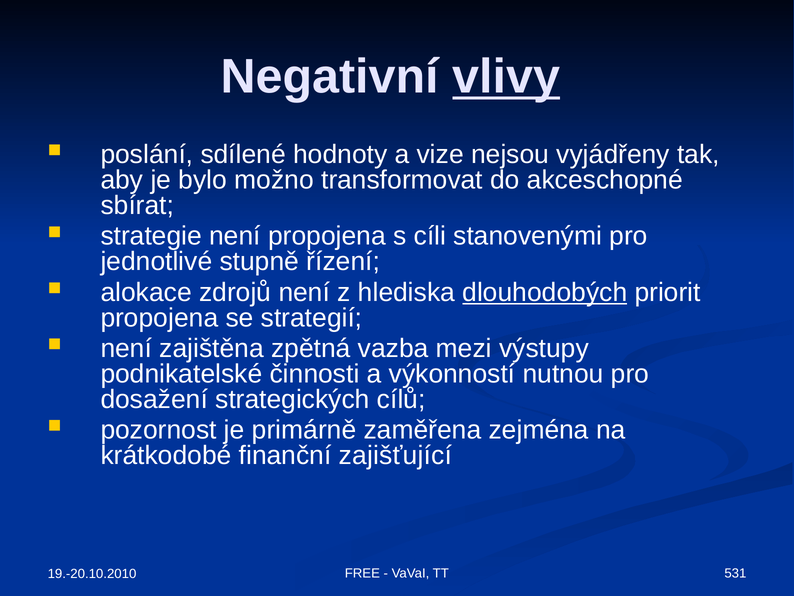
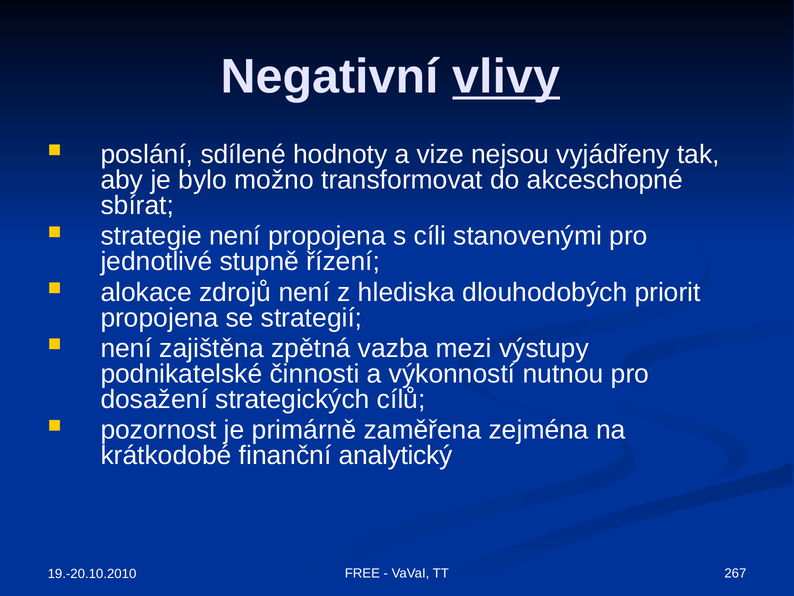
dlouhodobých underline: present -> none
zajišťující: zajišťující -> analytický
531: 531 -> 267
